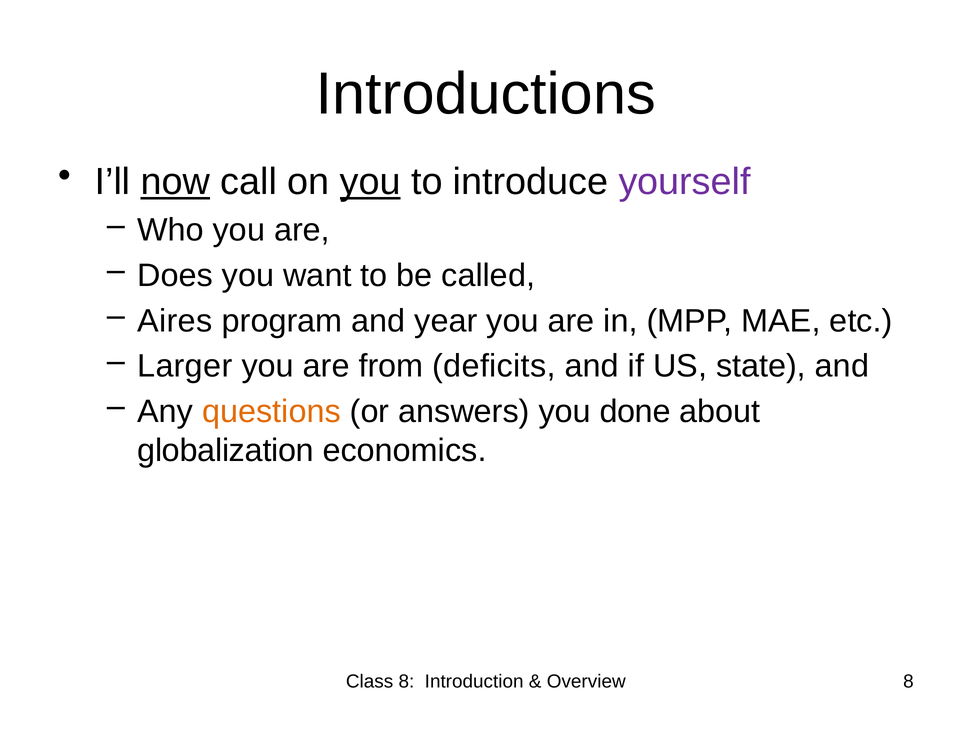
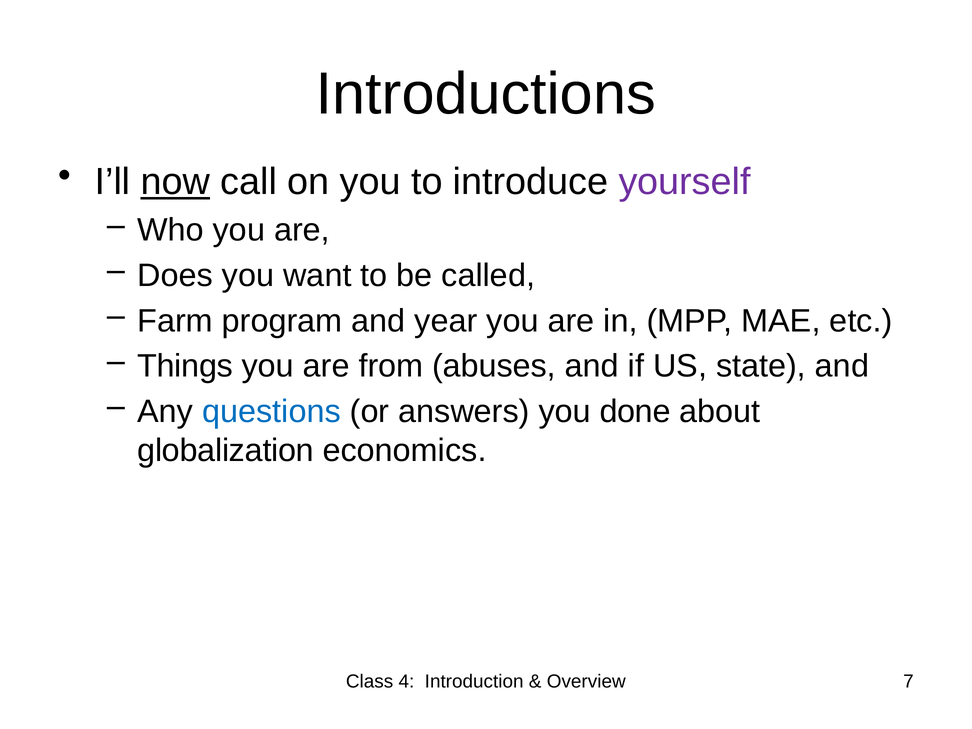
you at (370, 182) underline: present -> none
Aires: Aires -> Farm
Larger: Larger -> Things
deficits: deficits -> abuses
questions colour: orange -> blue
Class 8: 8 -> 4
Overview 8: 8 -> 7
